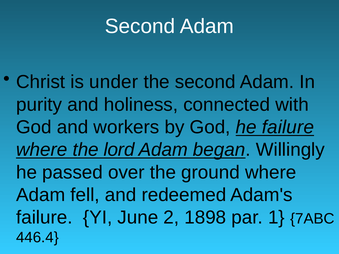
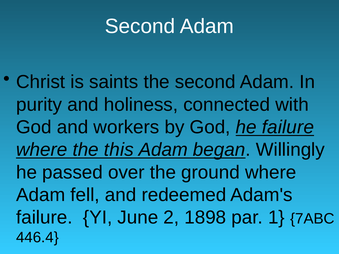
under: under -> saints
lord: lord -> this
